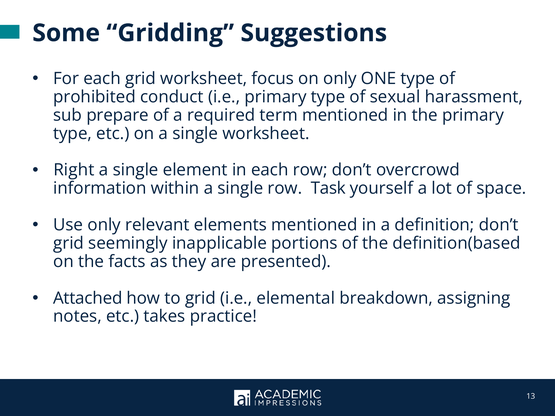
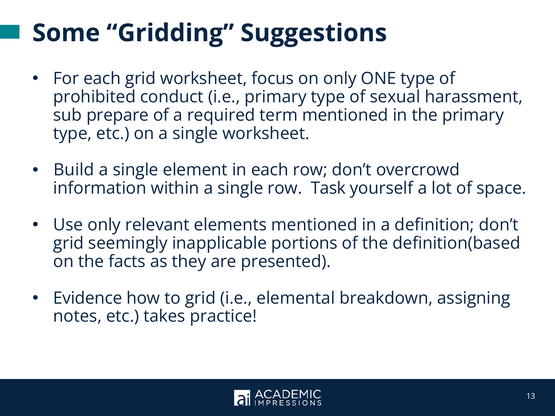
Right: Right -> Build
Attached: Attached -> Evidence
